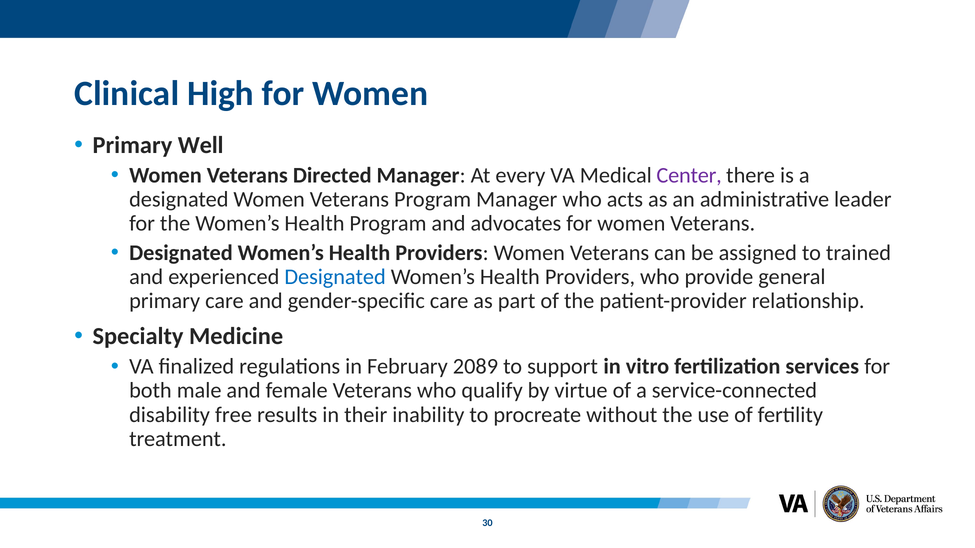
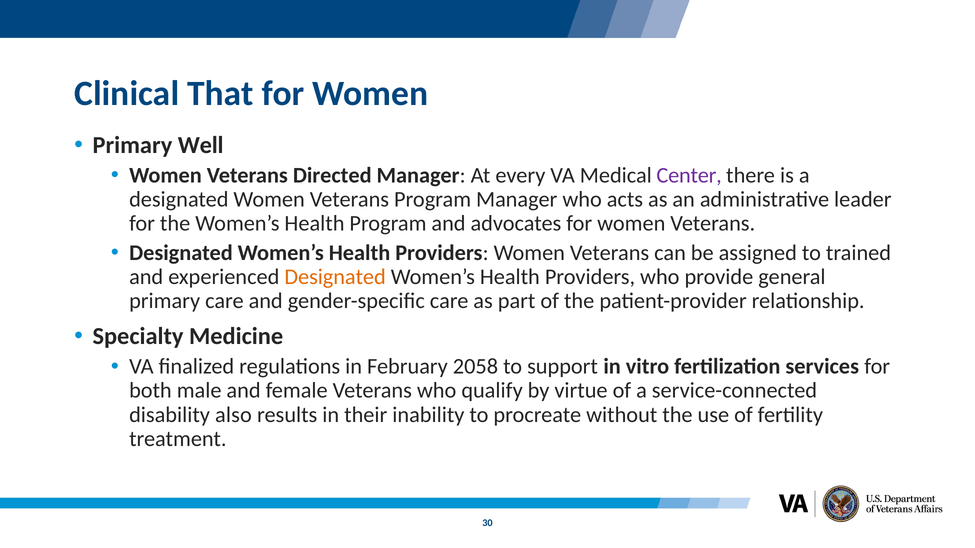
High: High -> That
Designated at (335, 277) colour: blue -> orange
2089: 2089 -> 2058
free: free -> also
